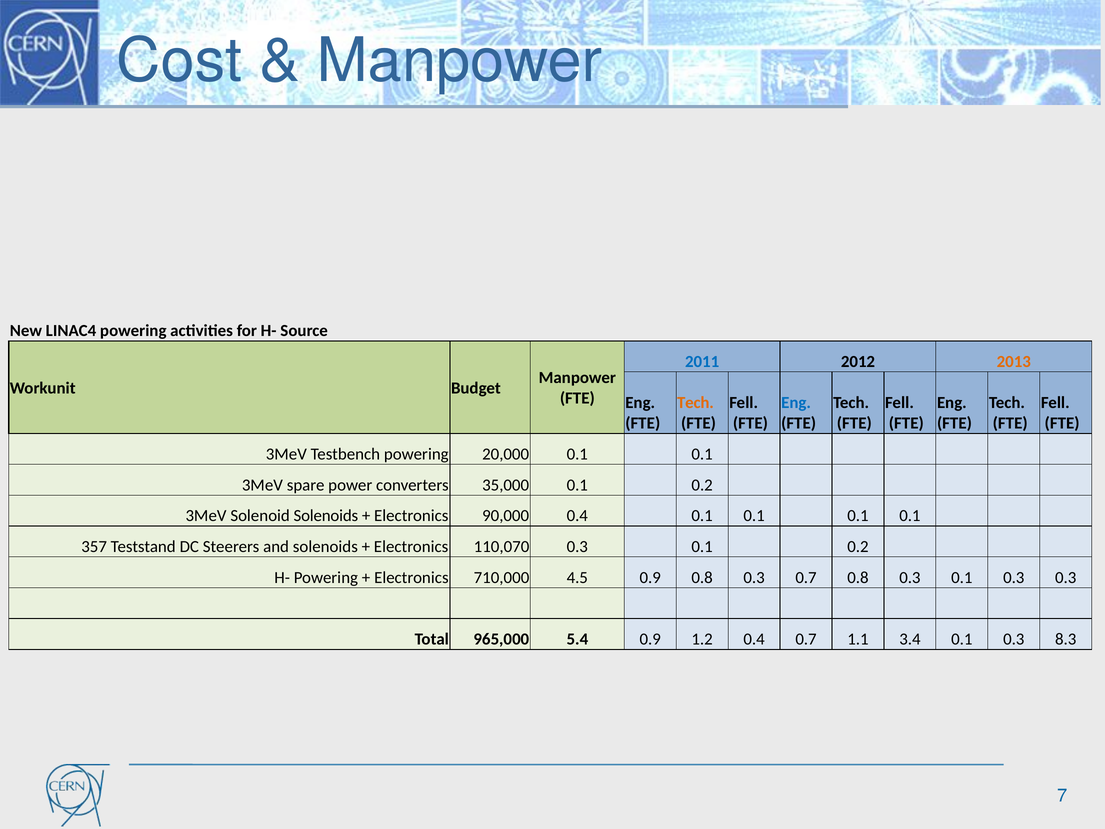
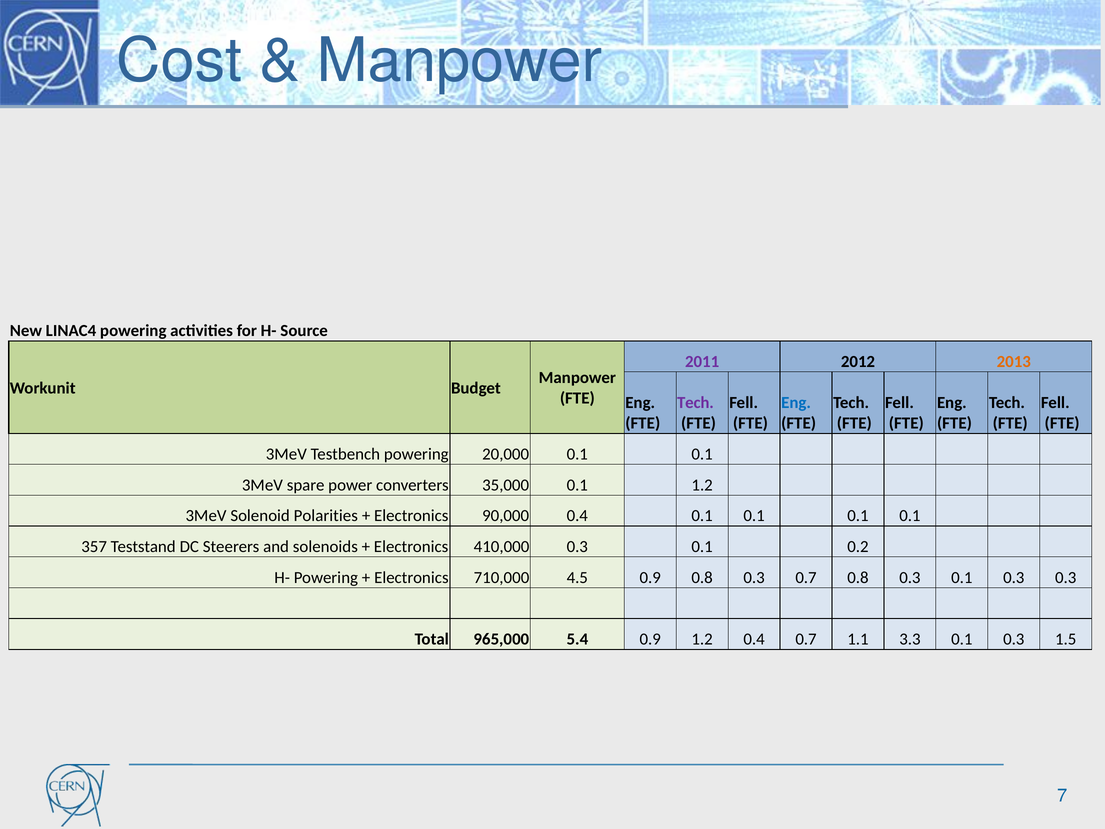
2011 colour: blue -> purple
Tech at (695, 402) colour: orange -> purple
35,000 0.1 0.2: 0.2 -> 1.2
Solenoid Solenoids: Solenoids -> Polarities
110,070: 110,070 -> 410,000
3.4: 3.4 -> 3.3
8.3: 8.3 -> 1.5
